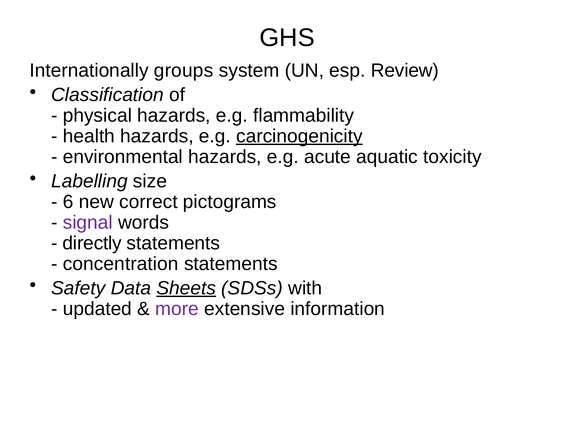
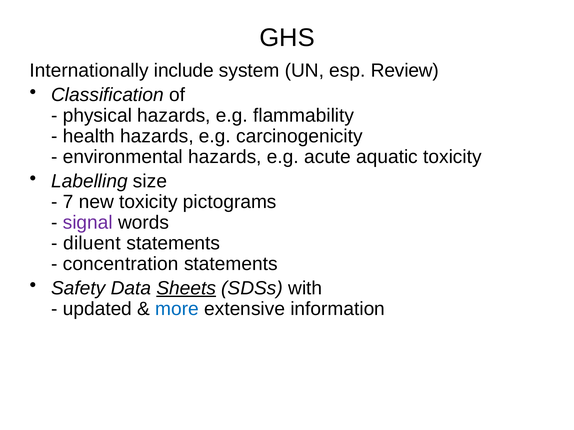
groups: groups -> include
carcinogenicity underline: present -> none
6: 6 -> 7
new correct: correct -> toxicity
directly: directly -> diluent
more colour: purple -> blue
